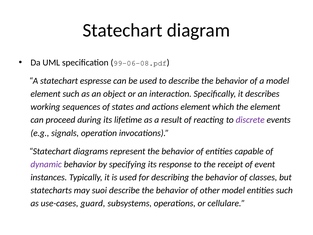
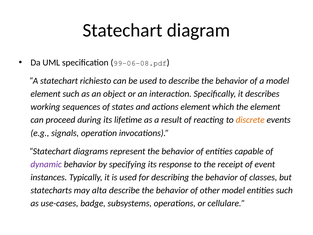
espresse: espresse -> richiesto
discrete colour: purple -> orange
suoi: suoi -> alta
guard: guard -> badge
